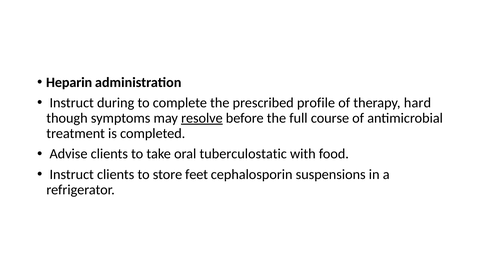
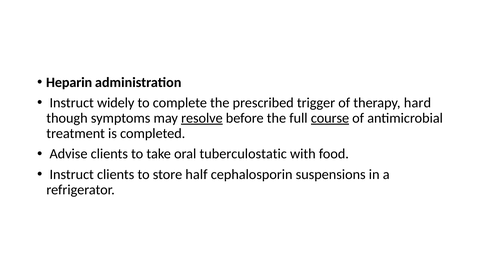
during: during -> widely
profile: profile -> trigger
course underline: none -> present
feet: feet -> half
